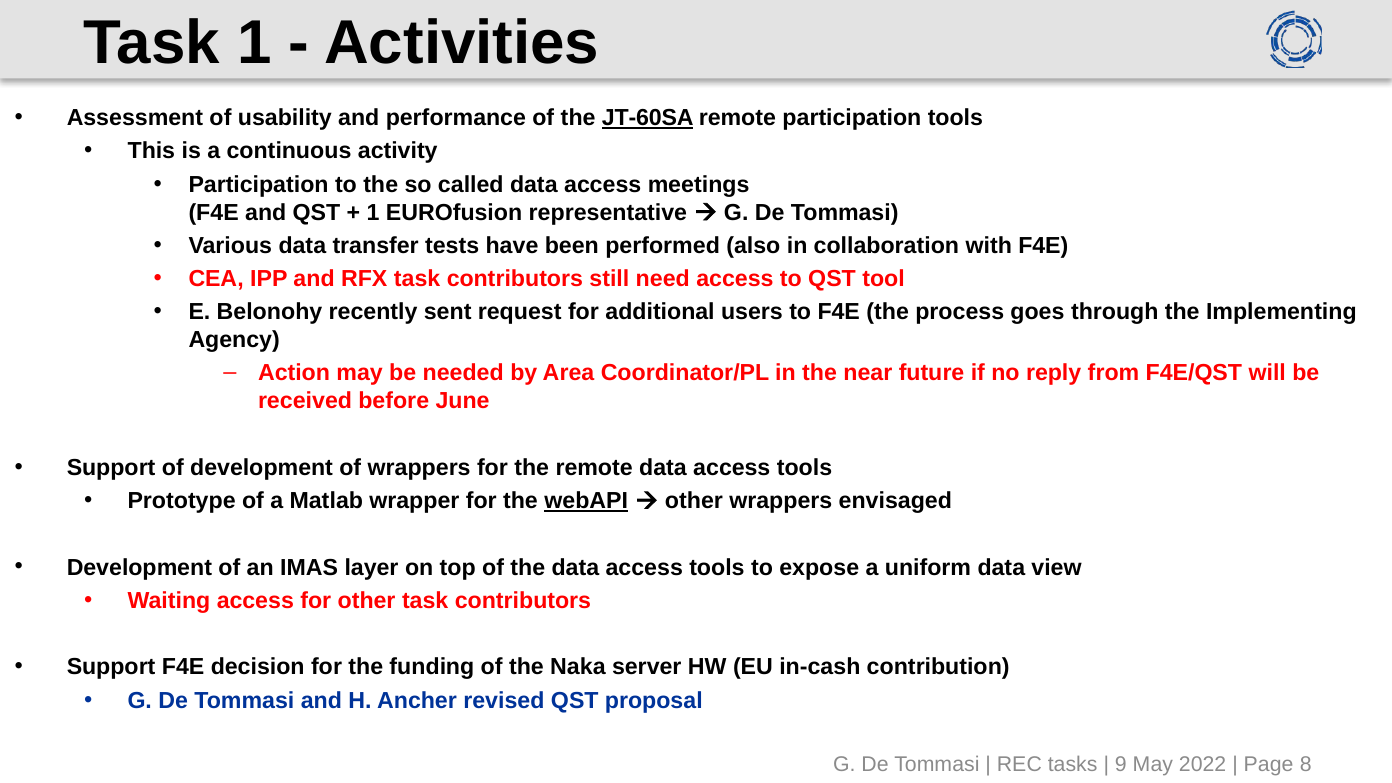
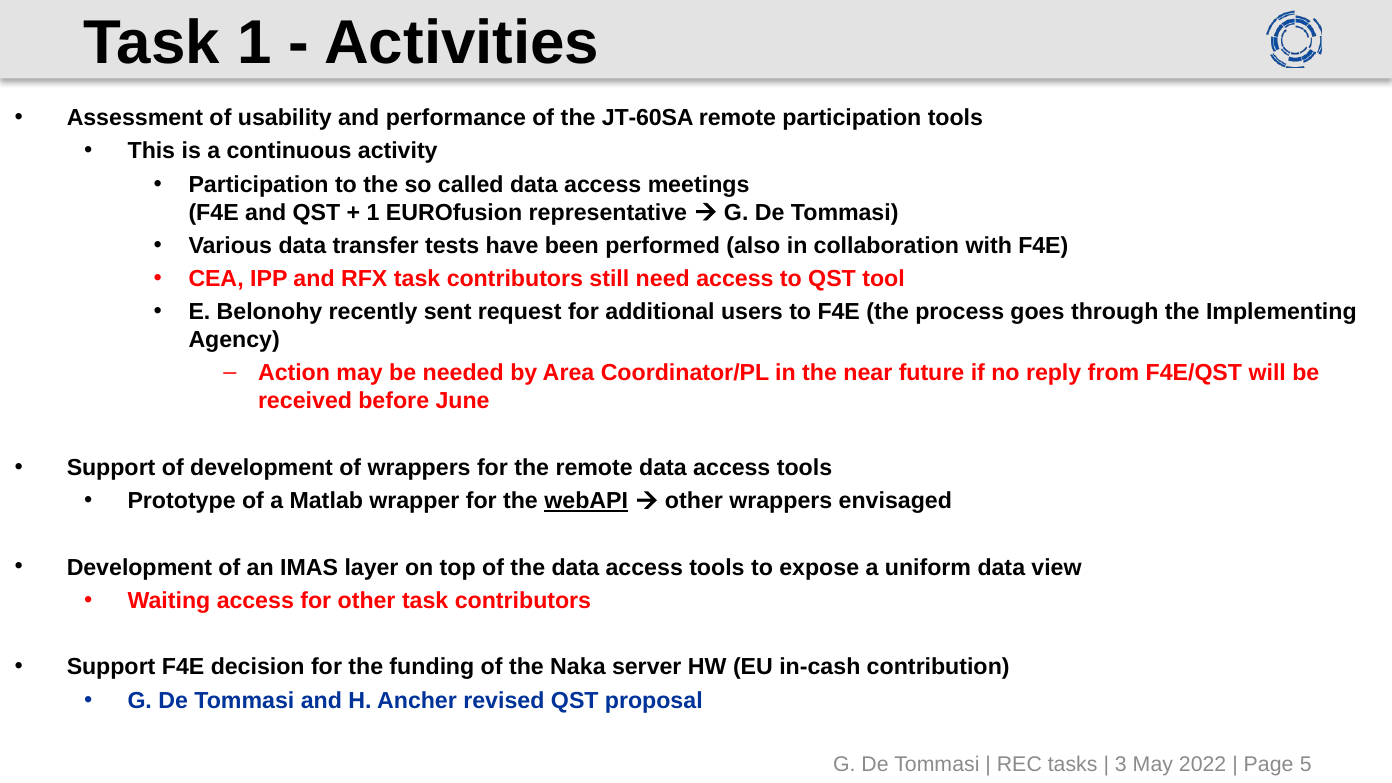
JT-60SA underline: present -> none
9: 9 -> 3
8: 8 -> 5
